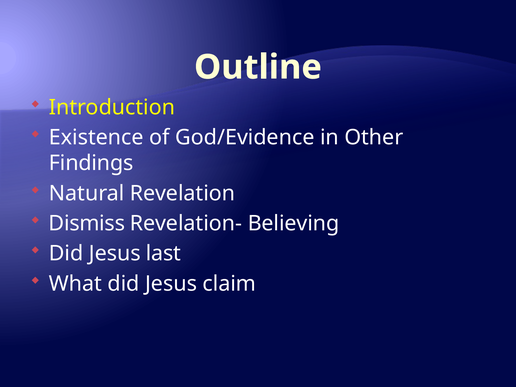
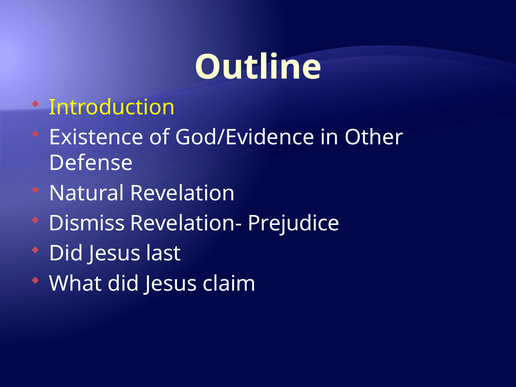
Findings: Findings -> Defense
Believing: Believing -> Prejudice
